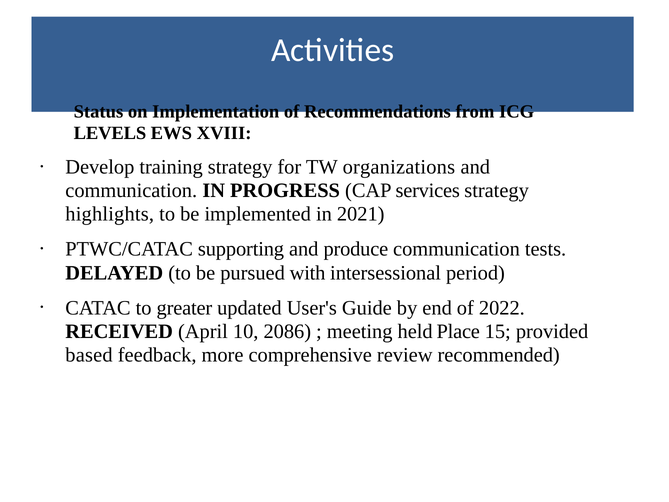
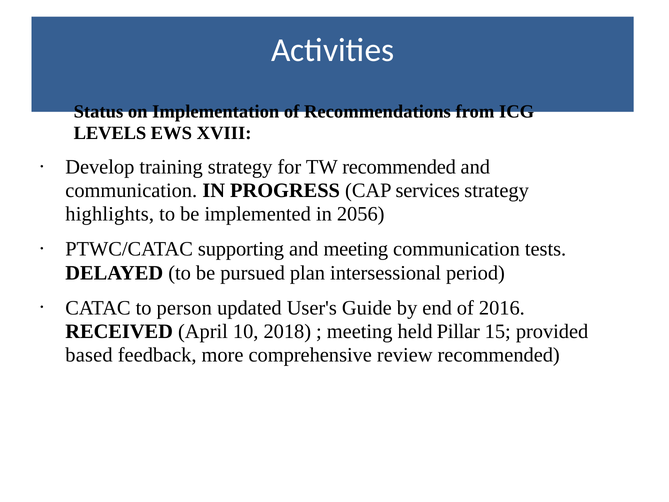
TW organizations: organizations -> recommended
2021: 2021 -> 2056
and produce: produce -> meeting
with: with -> plan
greater: greater -> person
2022: 2022 -> 2016
2086: 2086 -> 2018
Place: Place -> Pillar
